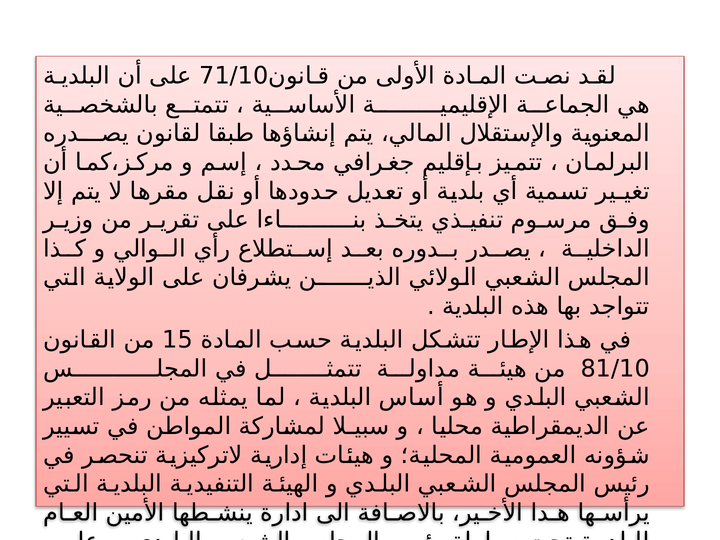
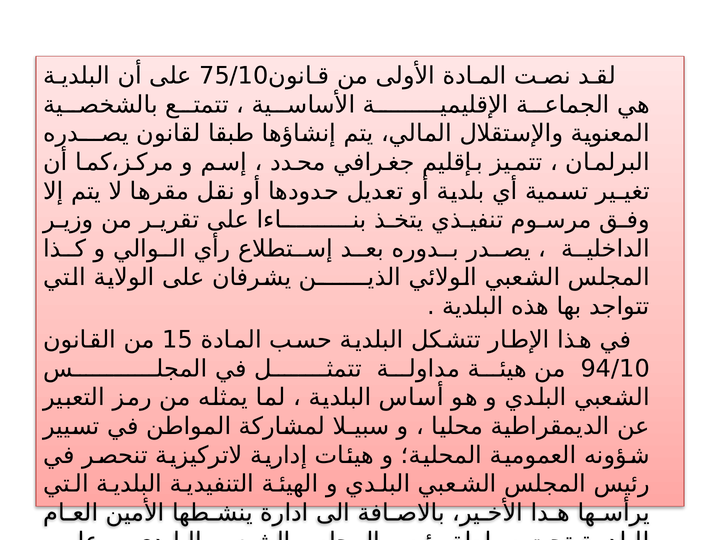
71/10: 71/10 -> 75/10
81/10: 81/10 -> 94/10
